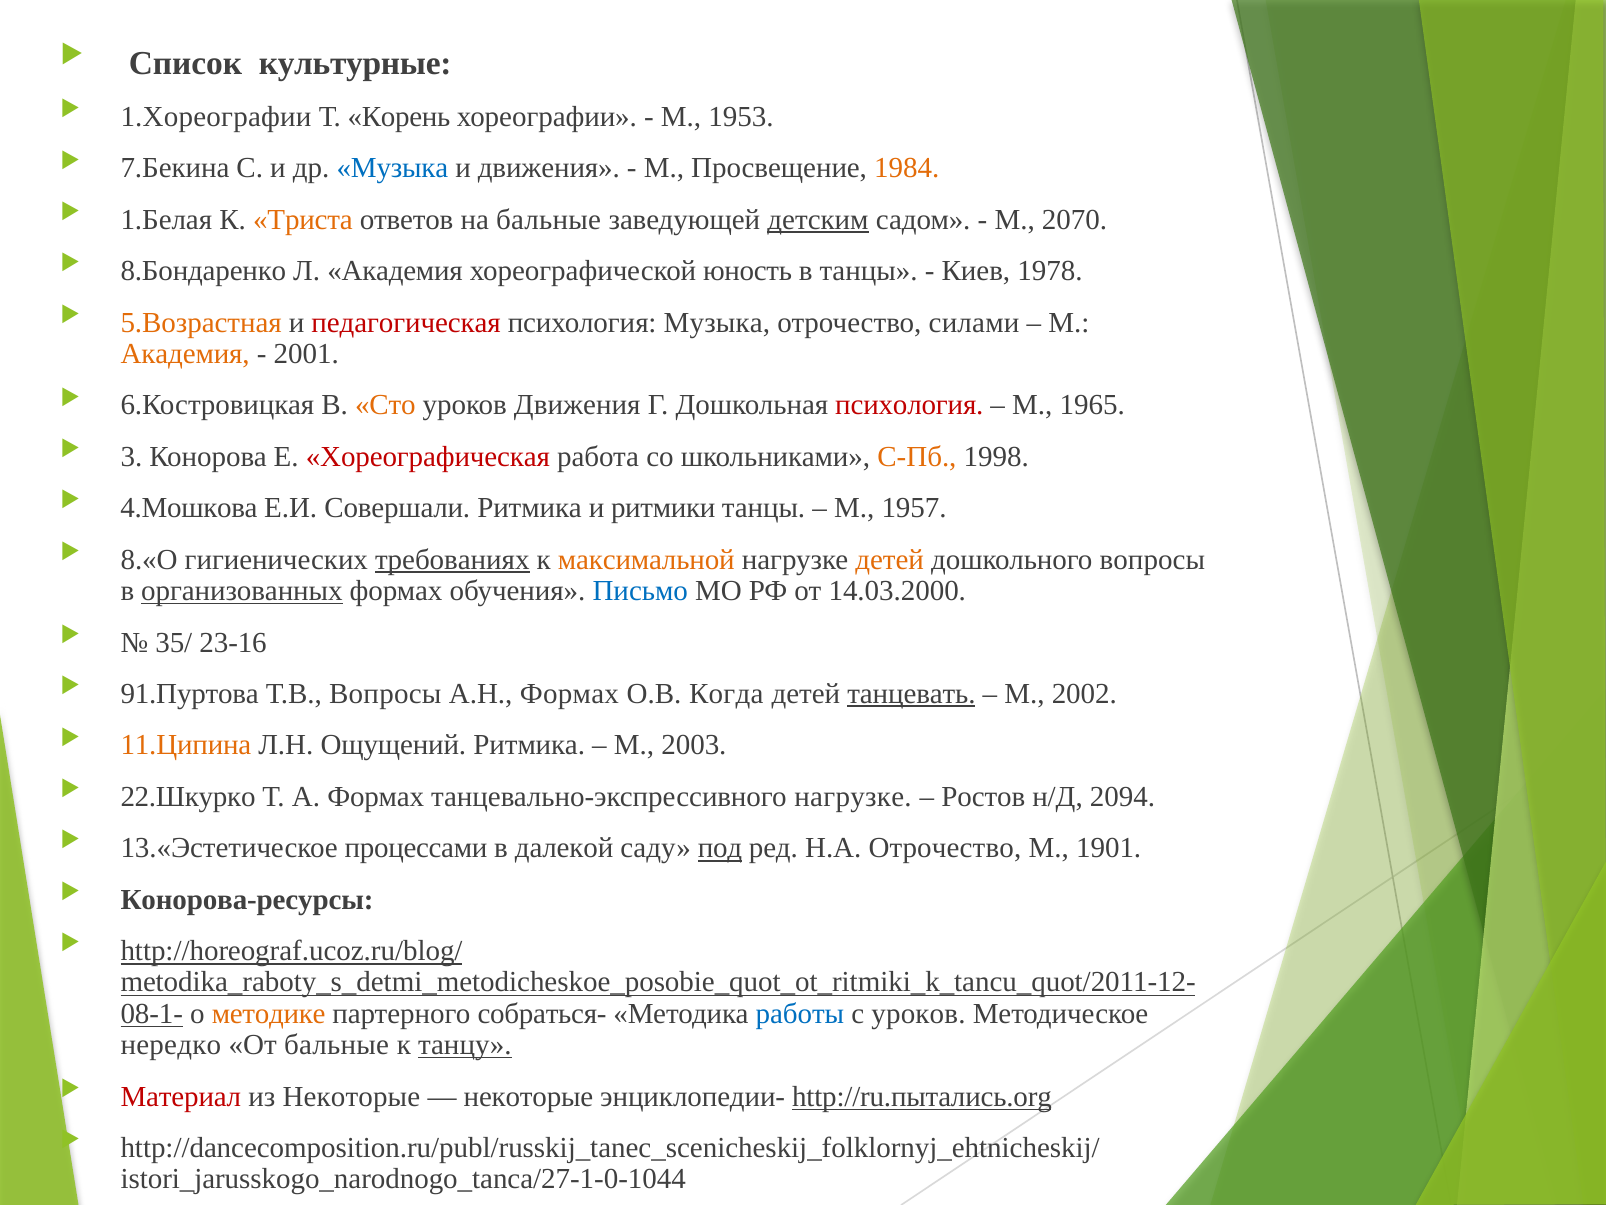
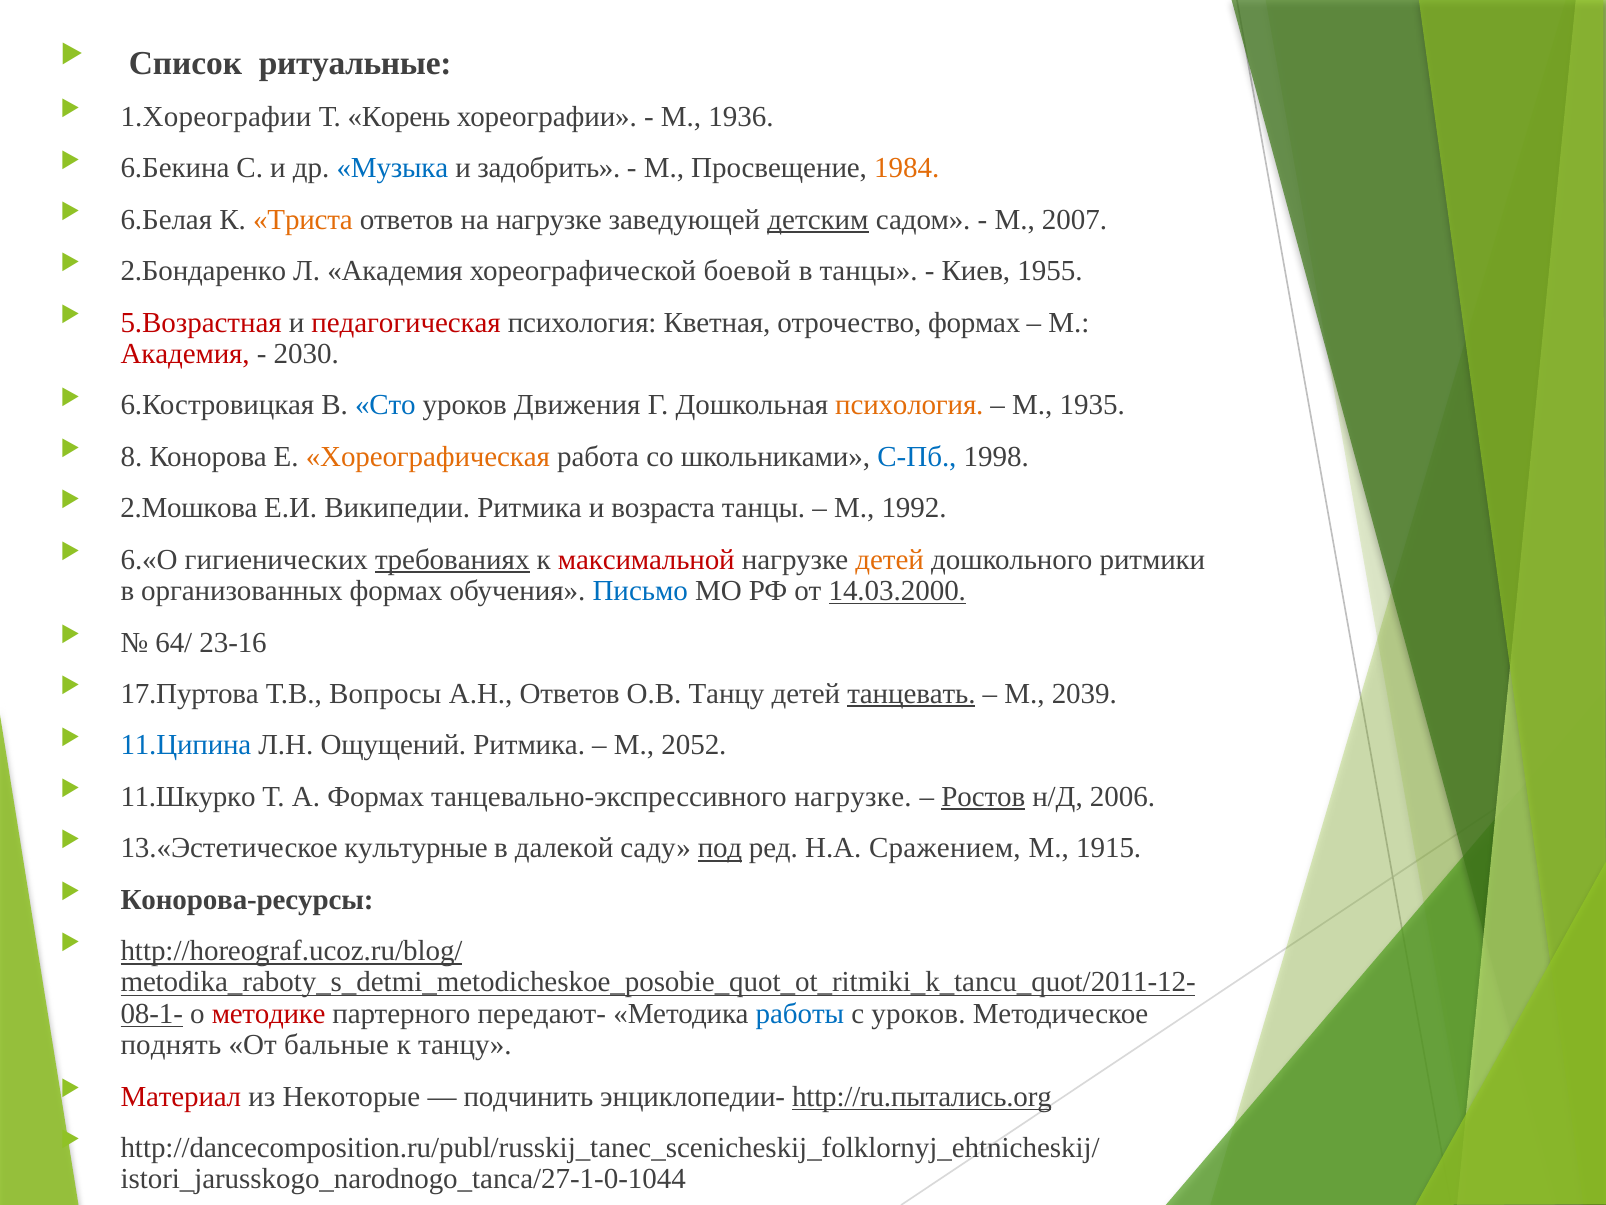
культурные: культурные -> ритуальные
1953: 1953 -> 1936
7.Бекина: 7.Бекина -> 6.Бекина
и движения: движения -> задобрить
1.Белая: 1.Белая -> 6.Белая
на бальные: бальные -> нагрузке
2070: 2070 -> 2007
8.Бондаренко: 8.Бондаренко -> 2.Бондаренко
юность: юность -> боевой
1978: 1978 -> 1955
5.Возрастная colour: orange -> red
психология Музыка: Музыка -> Кветная
отрочество силами: силами -> формах
Академия at (185, 354) colour: orange -> red
2001: 2001 -> 2030
Сто colour: orange -> blue
психология at (909, 405) colour: red -> orange
1965: 1965 -> 1935
3: 3 -> 8
Хореографическая colour: red -> orange
С-Пб colour: orange -> blue
4.Мошкова: 4.Мошкова -> 2.Мошкова
Совершали: Совершали -> Википедии
ритмики: ритмики -> возраста
1957: 1957 -> 1992
8.«О: 8.«О -> 6.«О
максимальной colour: orange -> red
дошкольного вопросы: вопросы -> ритмики
организованных underline: present -> none
14.03.2000 underline: none -> present
35/: 35/ -> 64/
91.Пуртова: 91.Пуртова -> 17.Пуртова
А.Н Формах: Формах -> Ответов
О.В Когда: Когда -> Танцу
2002: 2002 -> 2039
11.Ципина colour: orange -> blue
2003: 2003 -> 2052
22.Шкурко: 22.Шкурко -> 11.Шкурко
Ростов underline: none -> present
2094: 2094 -> 2006
процессами: процессами -> культурные
Н.А Отрочество: Отрочество -> Сражением
1901: 1901 -> 1915
методике colour: orange -> red
собраться-: собраться- -> передают-
нередко: нередко -> поднять
танцу at (465, 1045) underline: present -> none
некоторые at (528, 1096): некоторые -> подчинить
